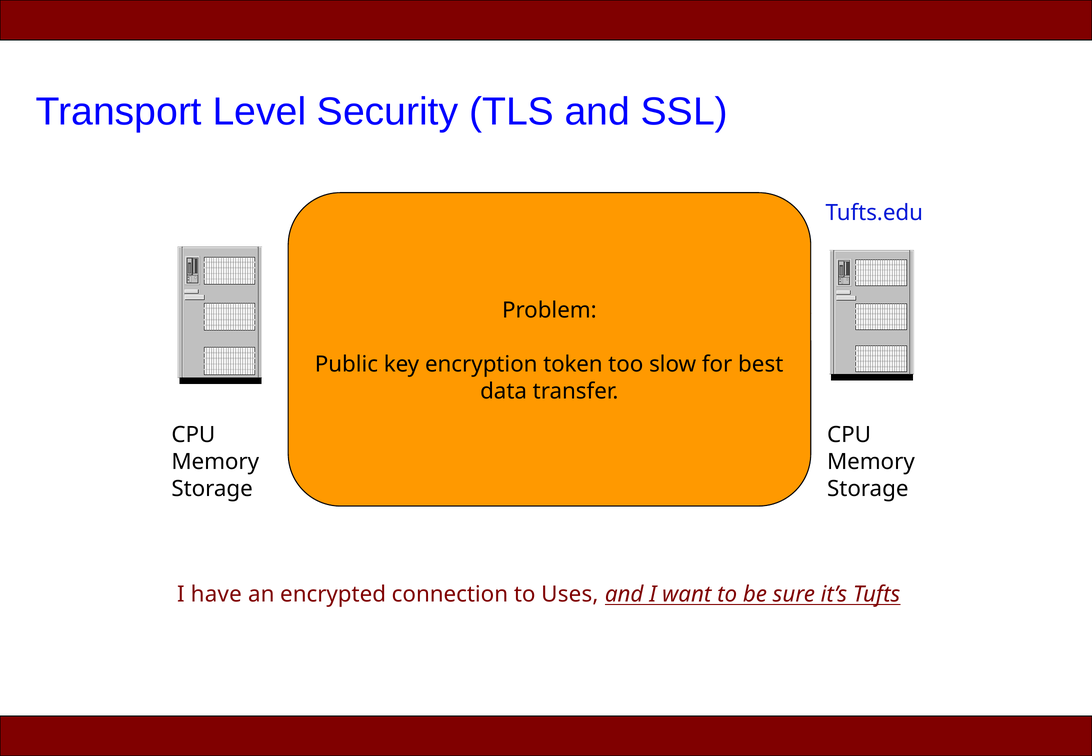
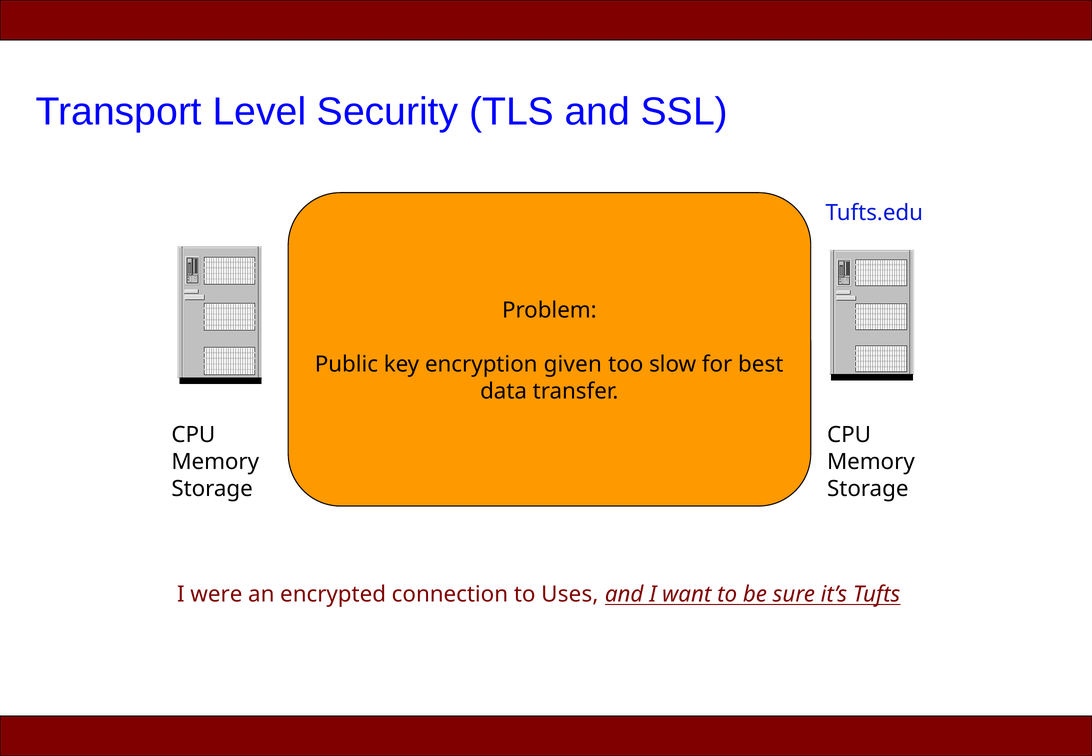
token: token -> given
have: have -> were
